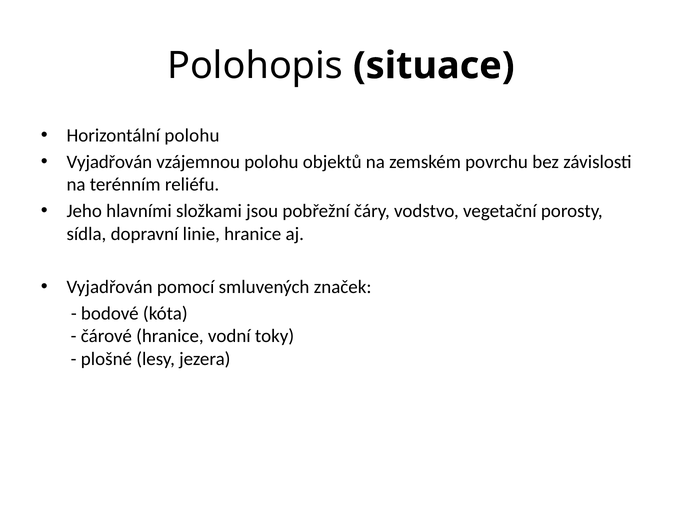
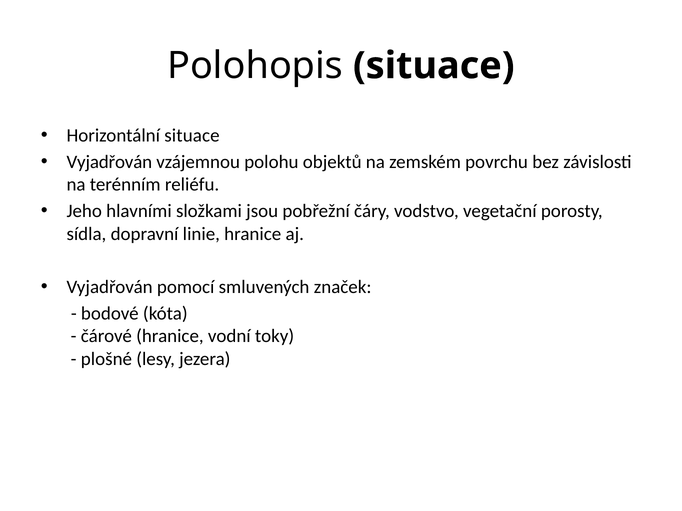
Horizontální polohu: polohu -> situace
